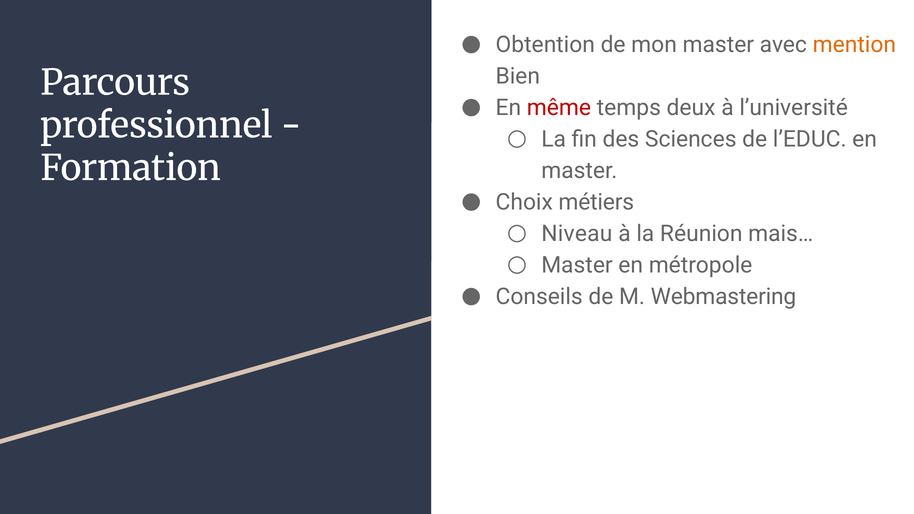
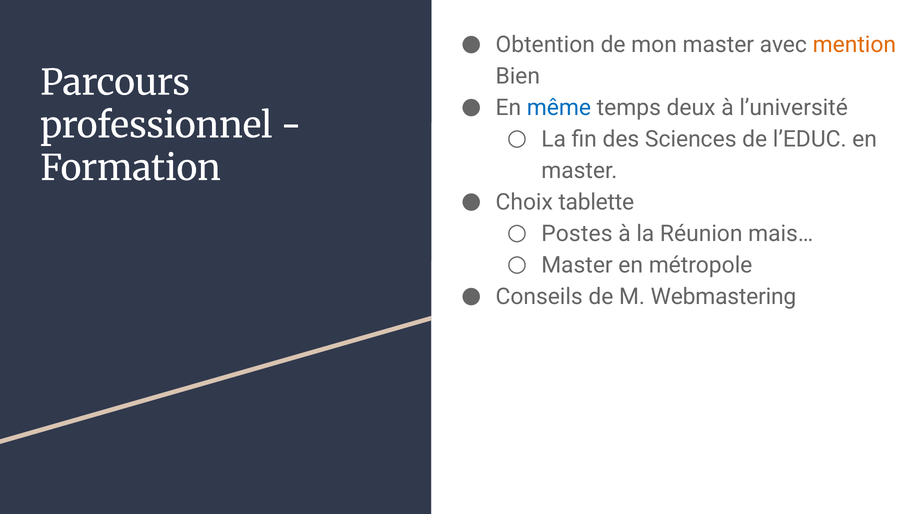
même colour: red -> blue
métiers: métiers -> tablette
Niveau: Niveau -> Postes
